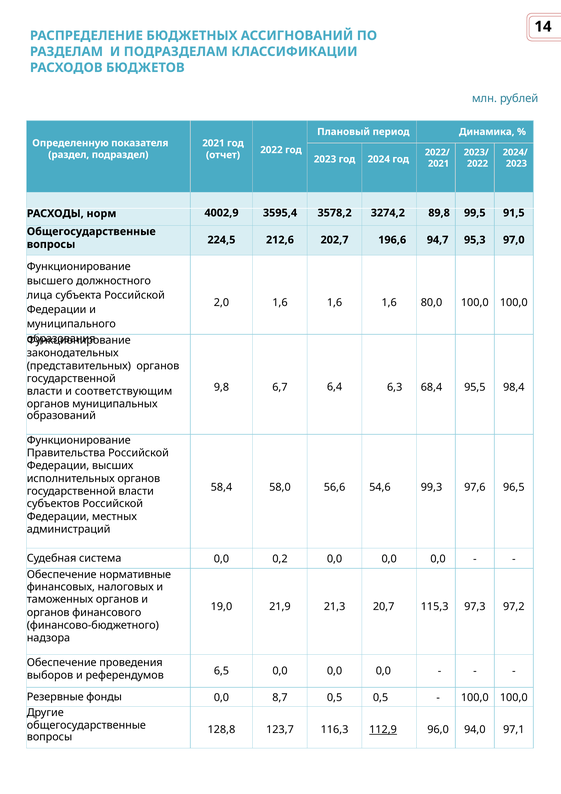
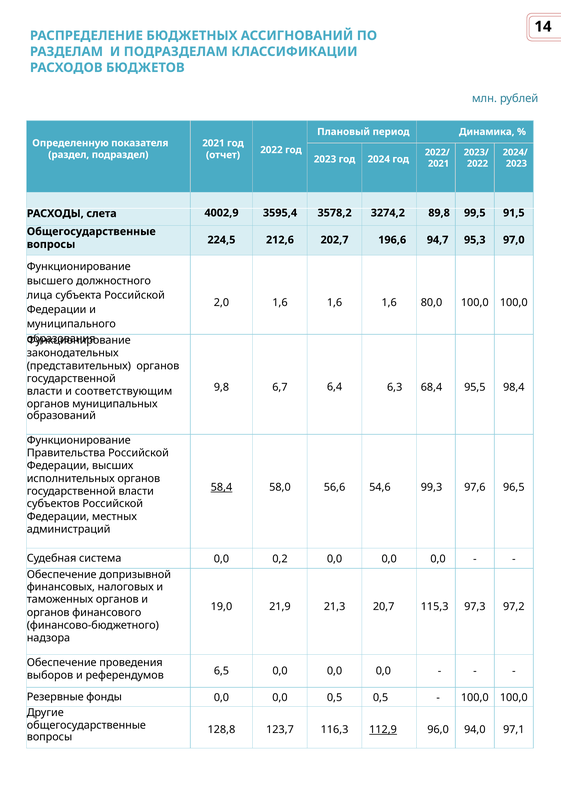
норм: норм -> слета
58,4 underline: none -> present
нормативные: нормативные -> допризывной
фонды 0,0 8,7: 8,7 -> 0,0
